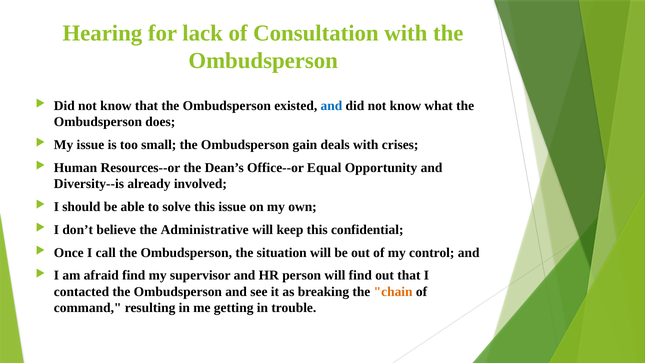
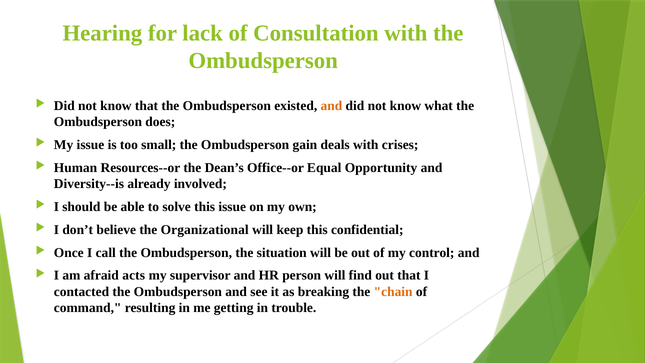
and at (331, 106) colour: blue -> orange
Administrative: Administrative -> Organizational
afraid find: find -> acts
